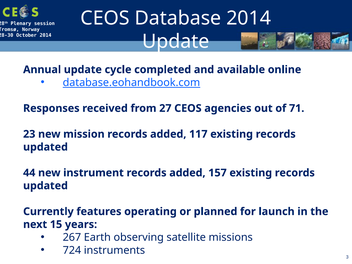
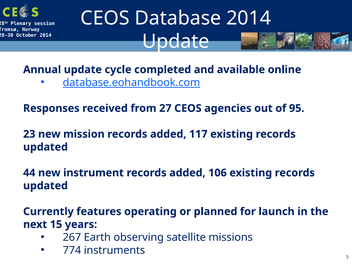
71: 71 -> 95
157: 157 -> 106
724: 724 -> 774
